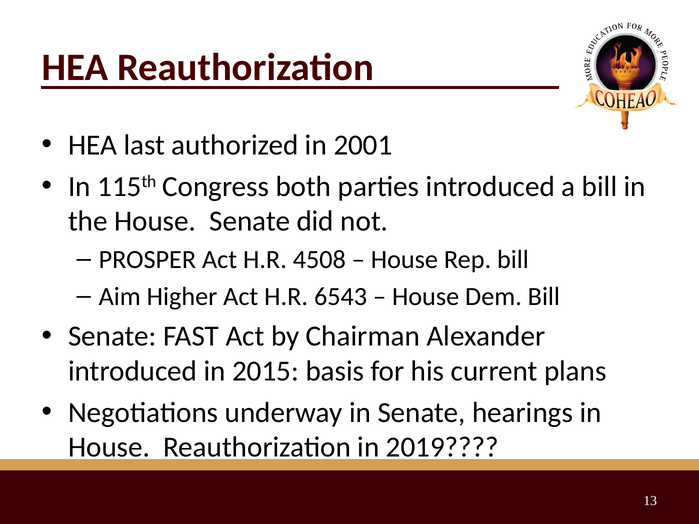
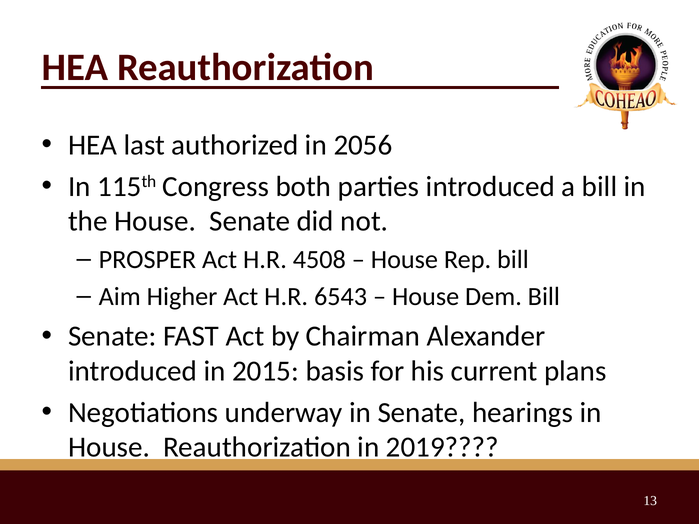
2001: 2001 -> 2056
